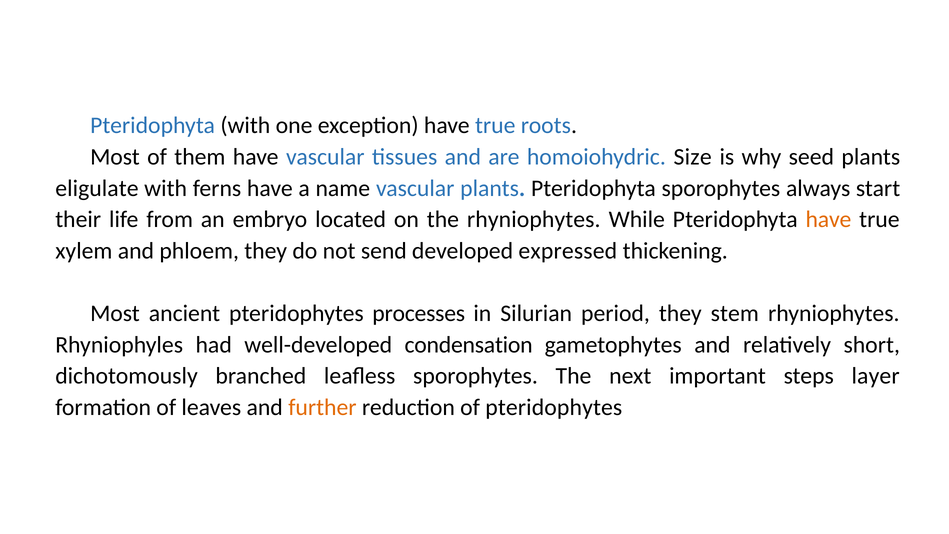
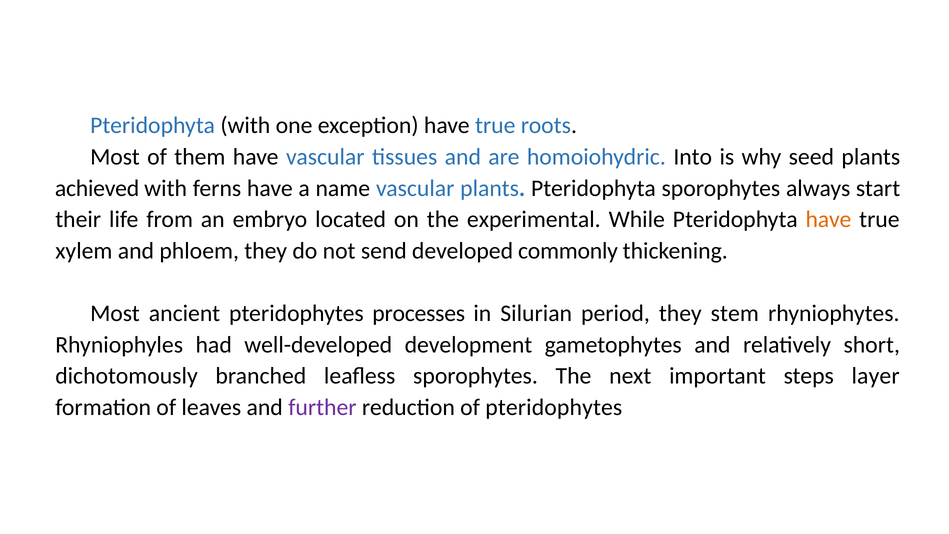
Size: Size -> Into
eligulate: eligulate -> achieved
the rhyniophytes: rhyniophytes -> experimental
expressed: expressed -> commonly
condensation: condensation -> development
further colour: orange -> purple
